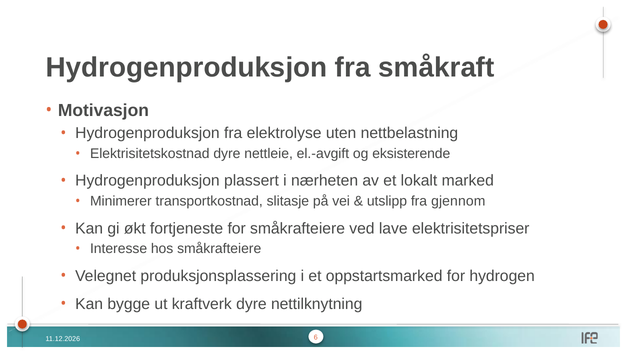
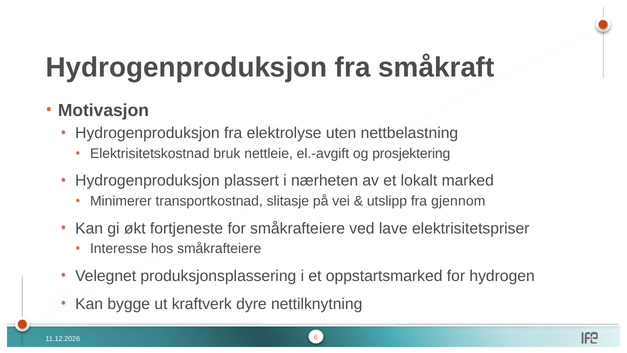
Elektrisitetskostnad dyre: dyre -> bruk
eksisterende: eksisterende -> prosjektering
